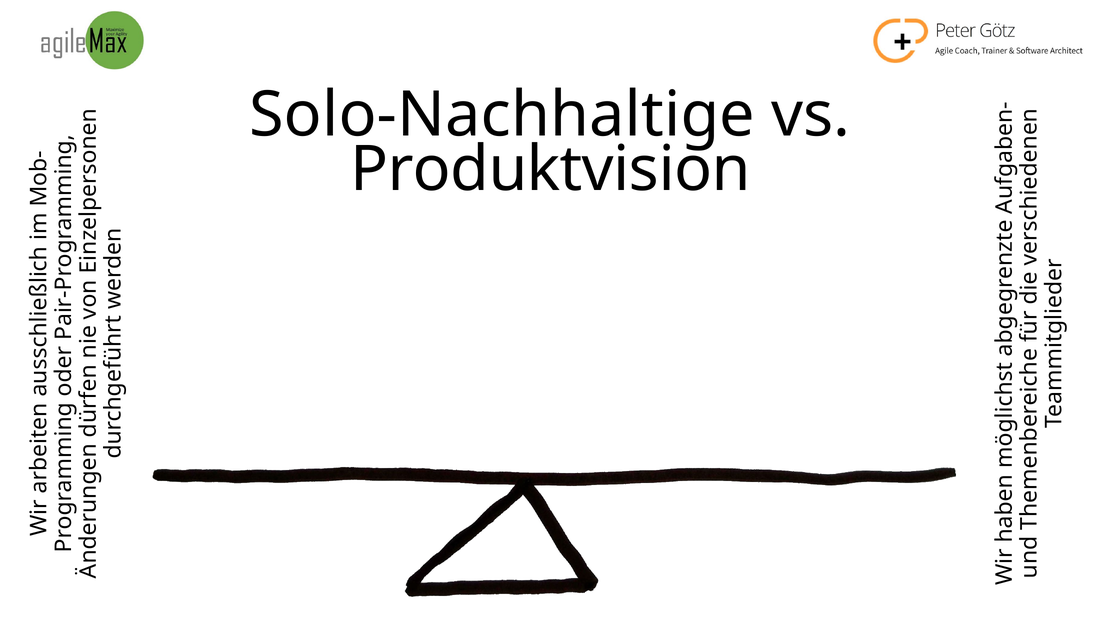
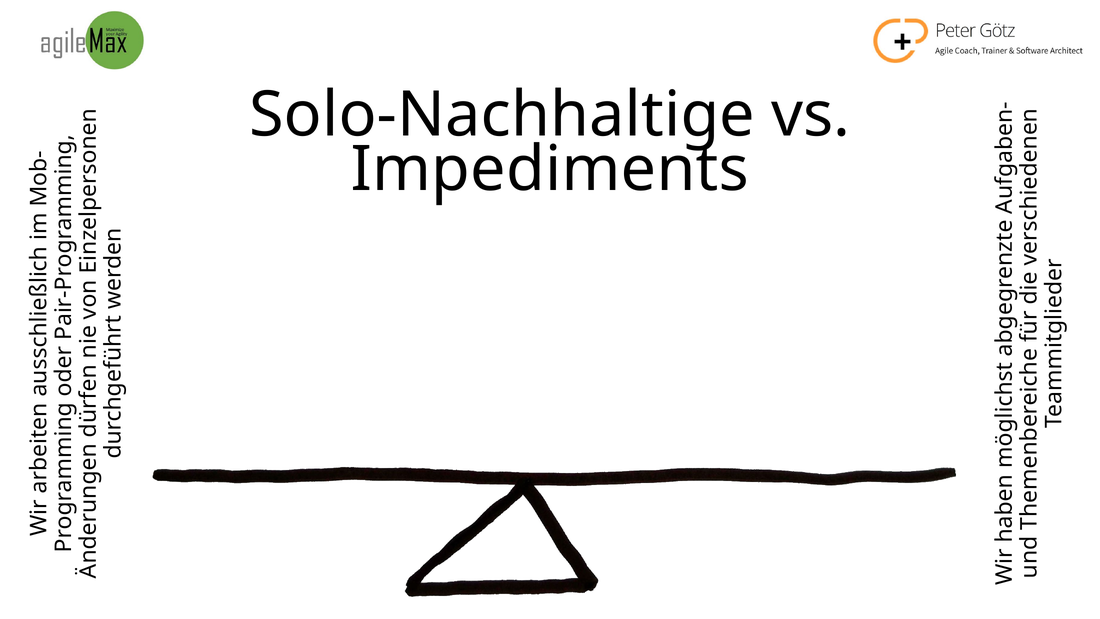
Produktvision: Produktvision -> Impediments
